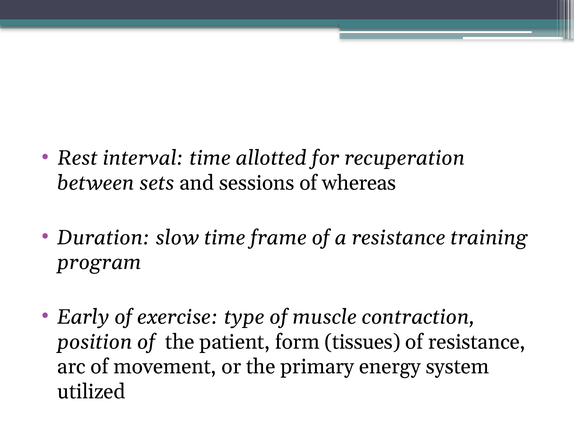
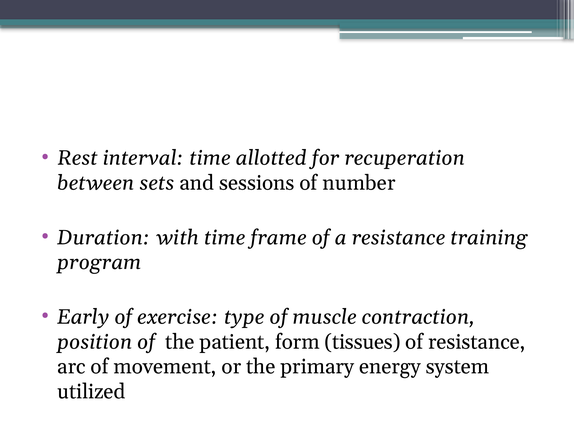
whereas: whereas -> number
slow: slow -> with
